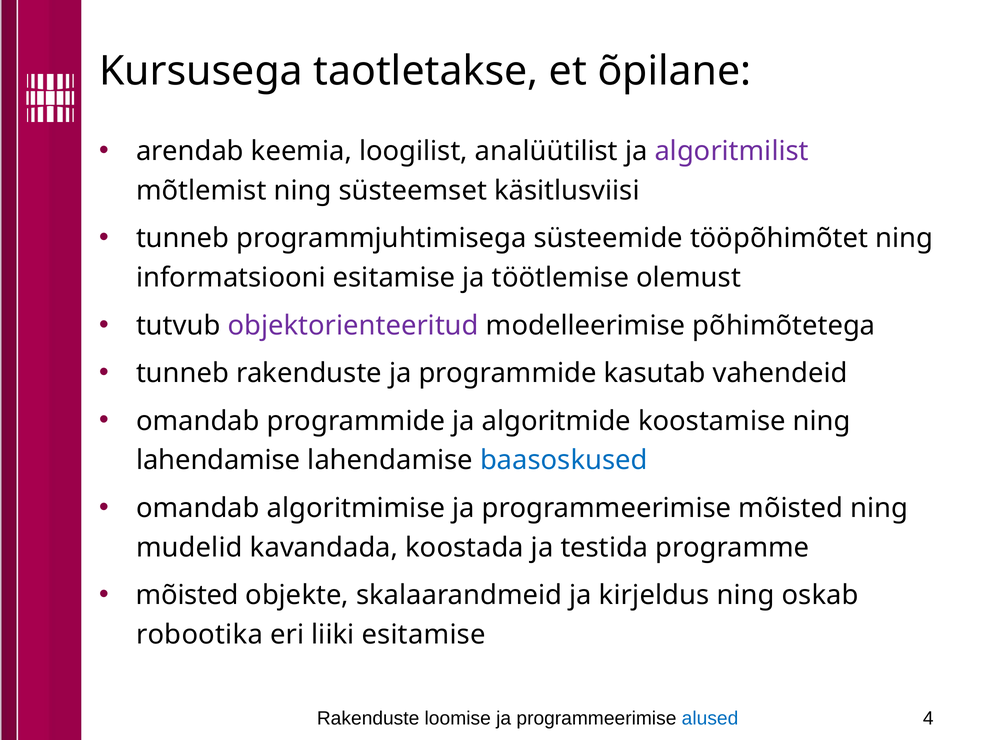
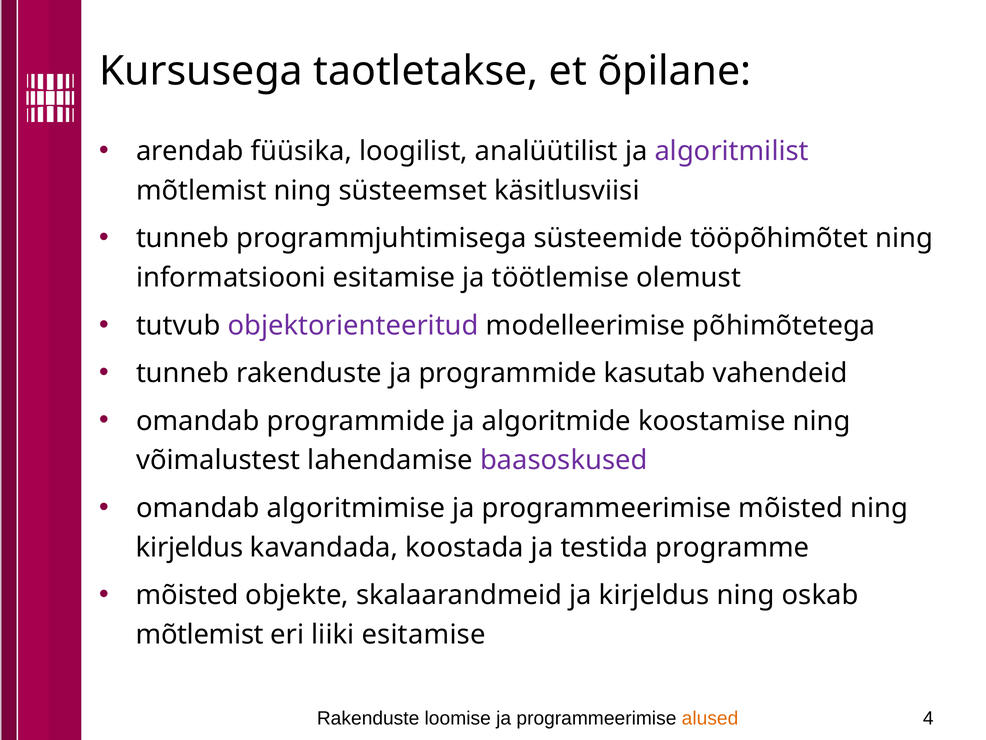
keemia: keemia -> füüsika
lahendamise at (218, 460): lahendamise -> võimalustest
baasoskused colour: blue -> purple
mudelid at (189, 547): mudelid -> kirjeldus
robootika at (200, 634): robootika -> mõtlemist
alused colour: blue -> orange
